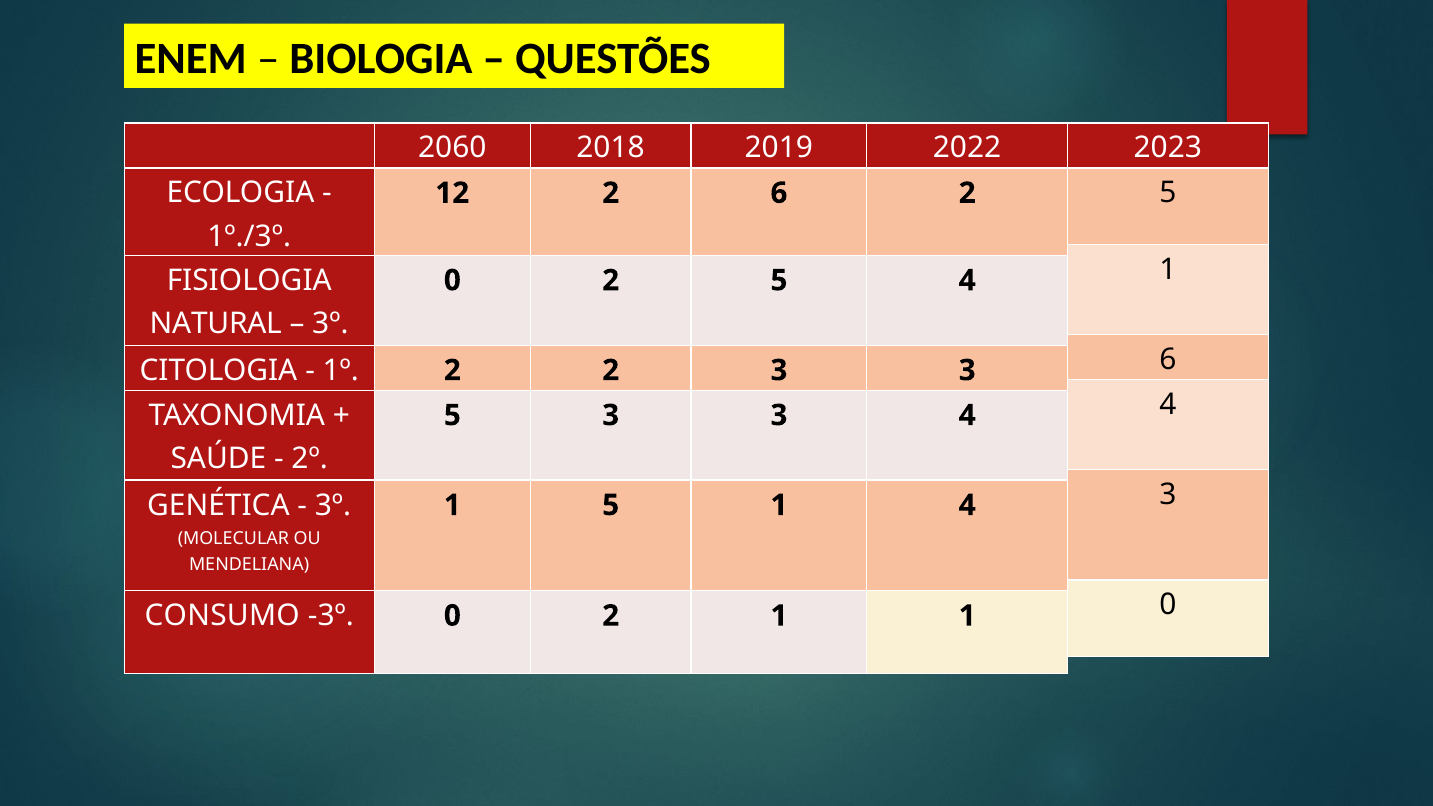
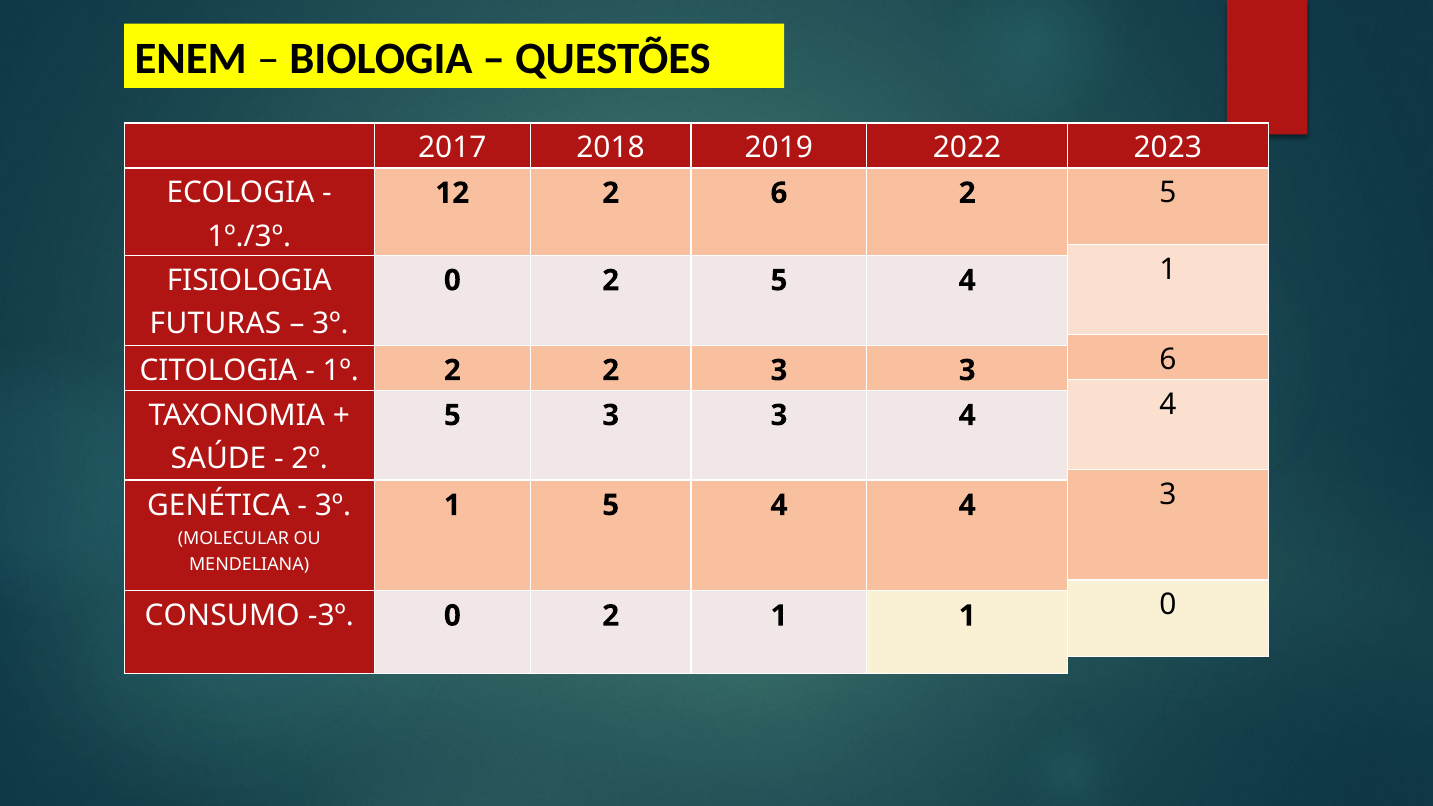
2060: 2060 -> 2017
NATURAL: NATURAL -> FUTURAS
1 5 1: 1 -> 4
